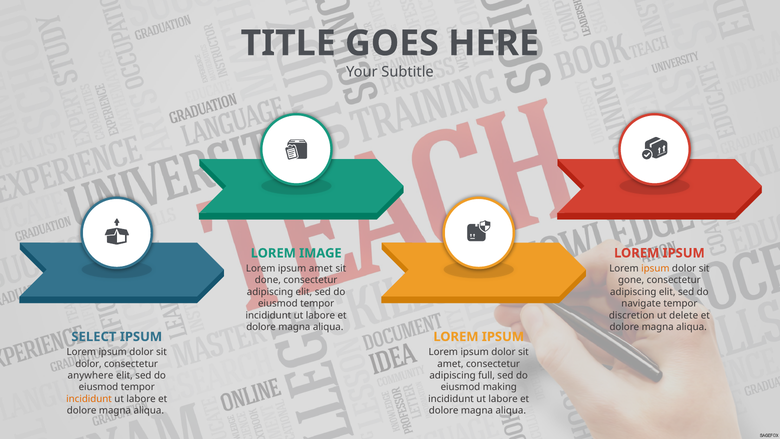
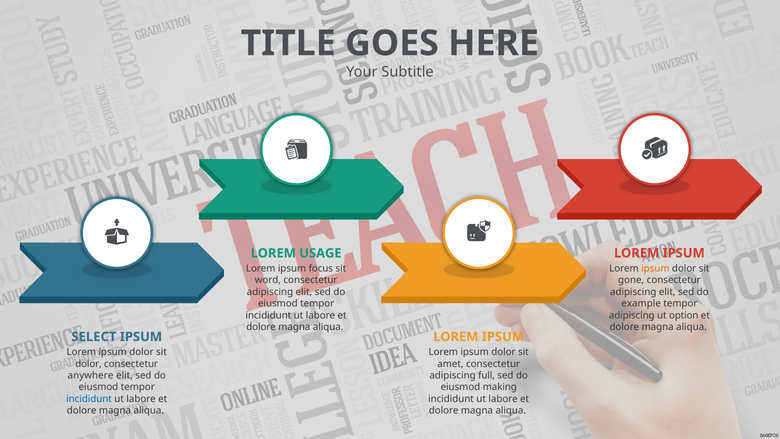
IMAGE: IMAGE -> USAGE
ipsum amet: amet -> focus
done: done -> word
navigate: navigate -> example
discretion at (632, 315): discretion -> adipiscing
delete: delete -> option
incididunt at (89, 399) colour: orange -> blue
